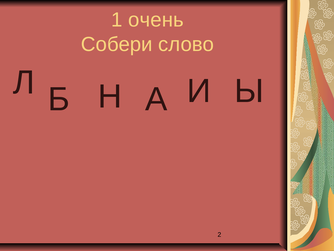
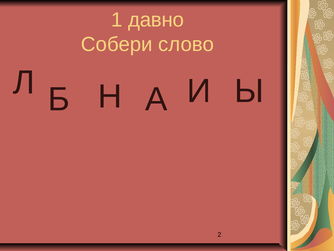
очень: очень -> давно
